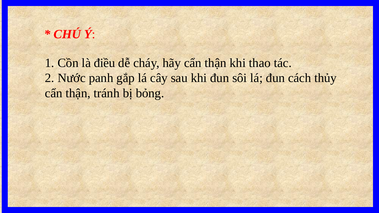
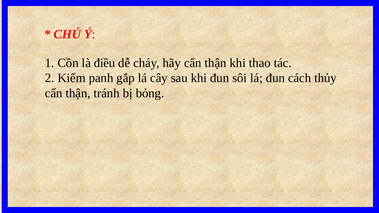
Nước: Nước -> Kiểm
